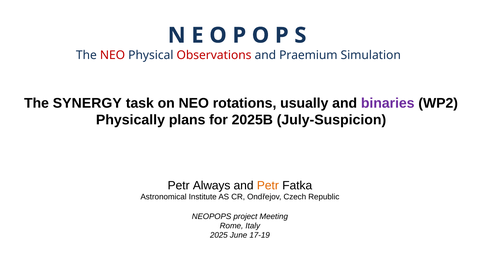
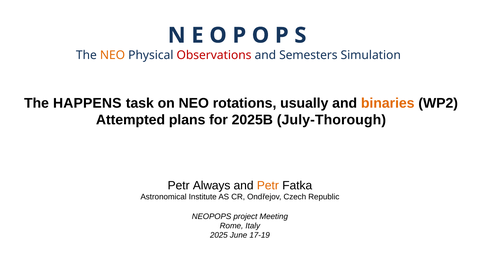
NEO at (113, 55) colour: red -> orange
Praemium: Praemium -> Semesters
SYNERGY: SYNERGY -> HAPPENS
binaries colour: purple -> orange
Physically: Physically -> Attempted
July-Suspicion: July-Suspicion -> July-Thorough
